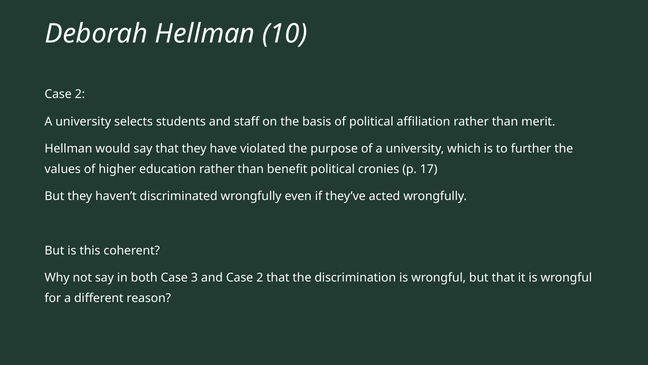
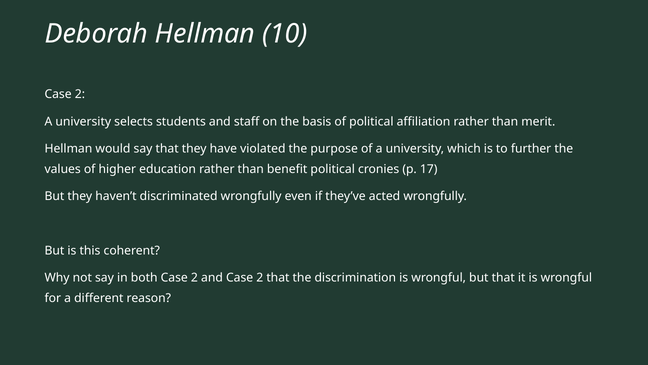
both Case 3: 3 -> 2
